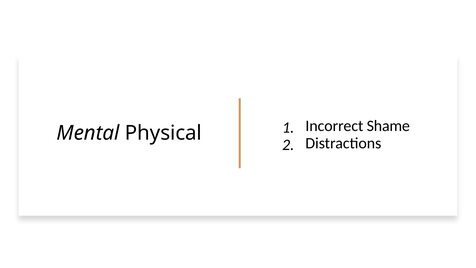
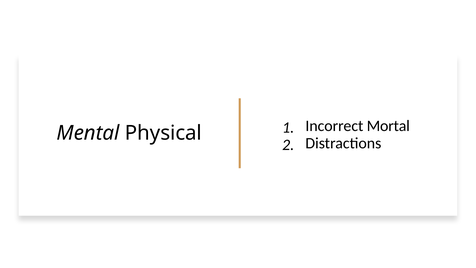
Shame: Shame -> Mortal
